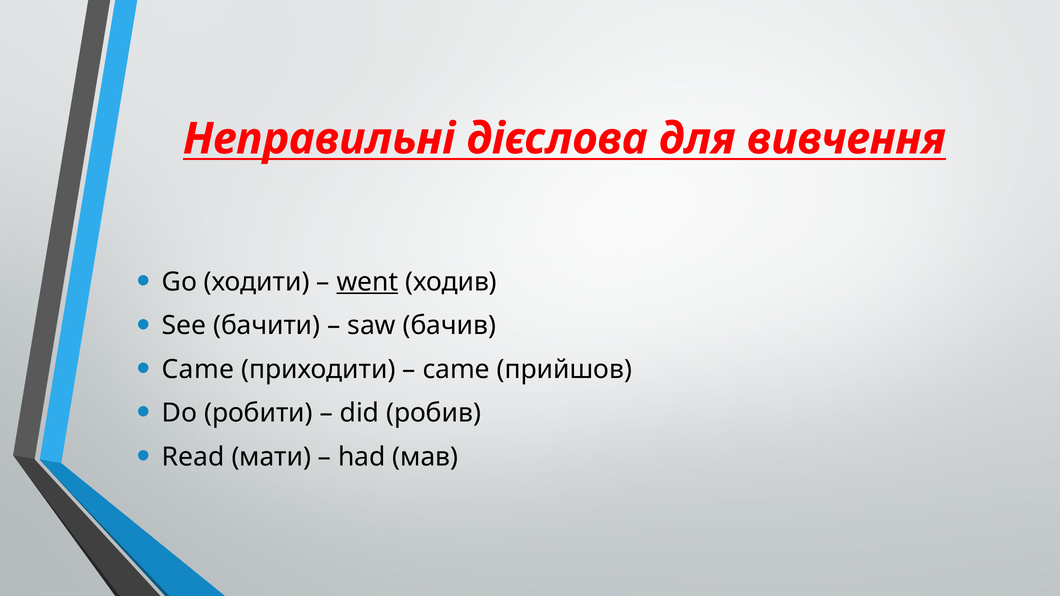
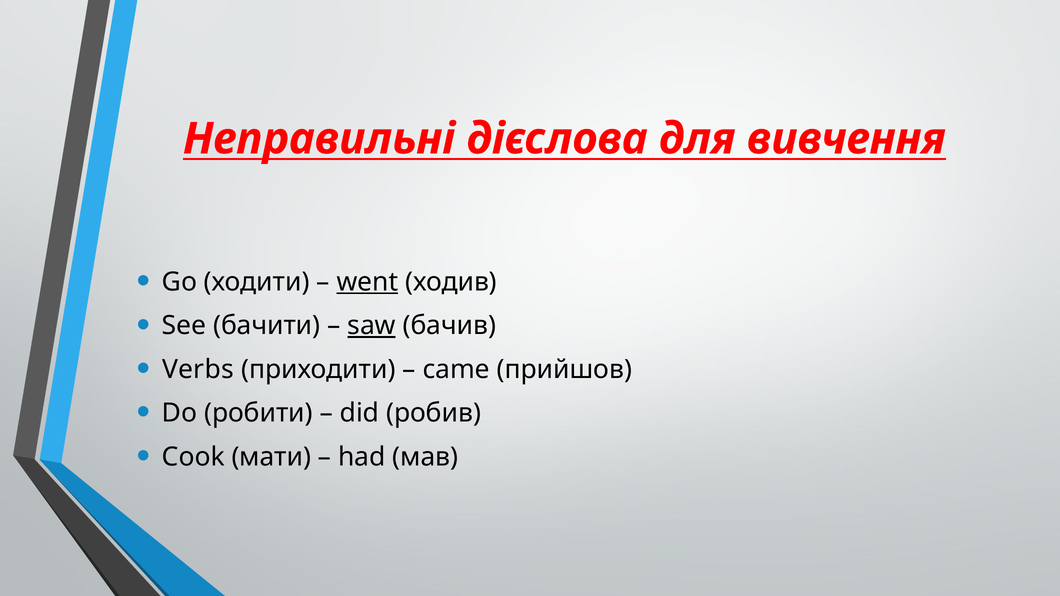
saw underline: none -> present
Came at (198, 369): Came -> Verbs
Read: Read -> Cook
